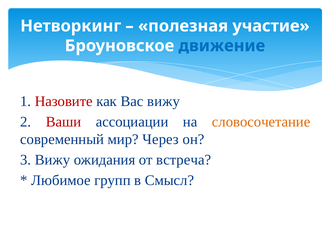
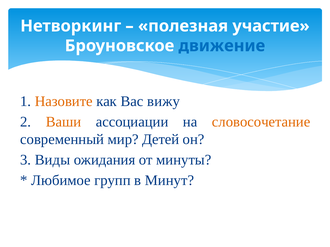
Назовите colour: red -> orange
Ваши colour: red -> orange
Через: Через -> Детей
3 Вижу: Вижу -> Виды
встреча: встреча -> минуты
Смысл: Смысл -> Минут
